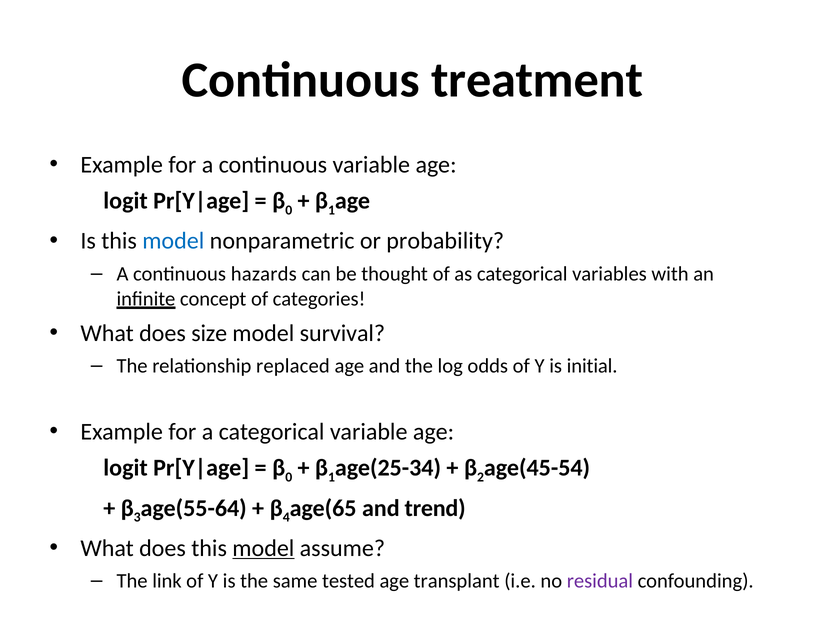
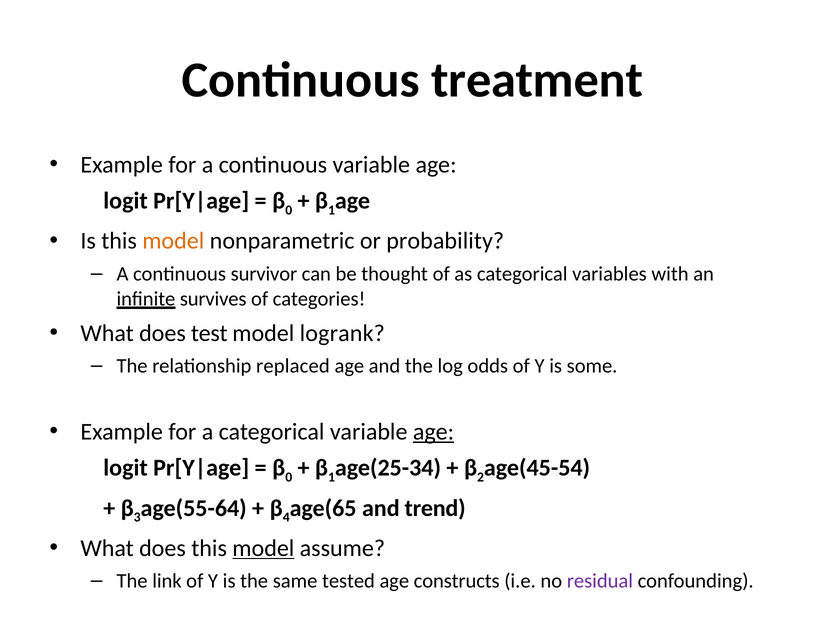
model at (173, 241) colour: blue -> orange
hazards: hazards -> survivor
concept: concept -> survives
size: size -> test
survival: survival -> logrank
initial: initial -> some
age at (433, 432) underline: none -> present
transplant: transplant -> constructs
